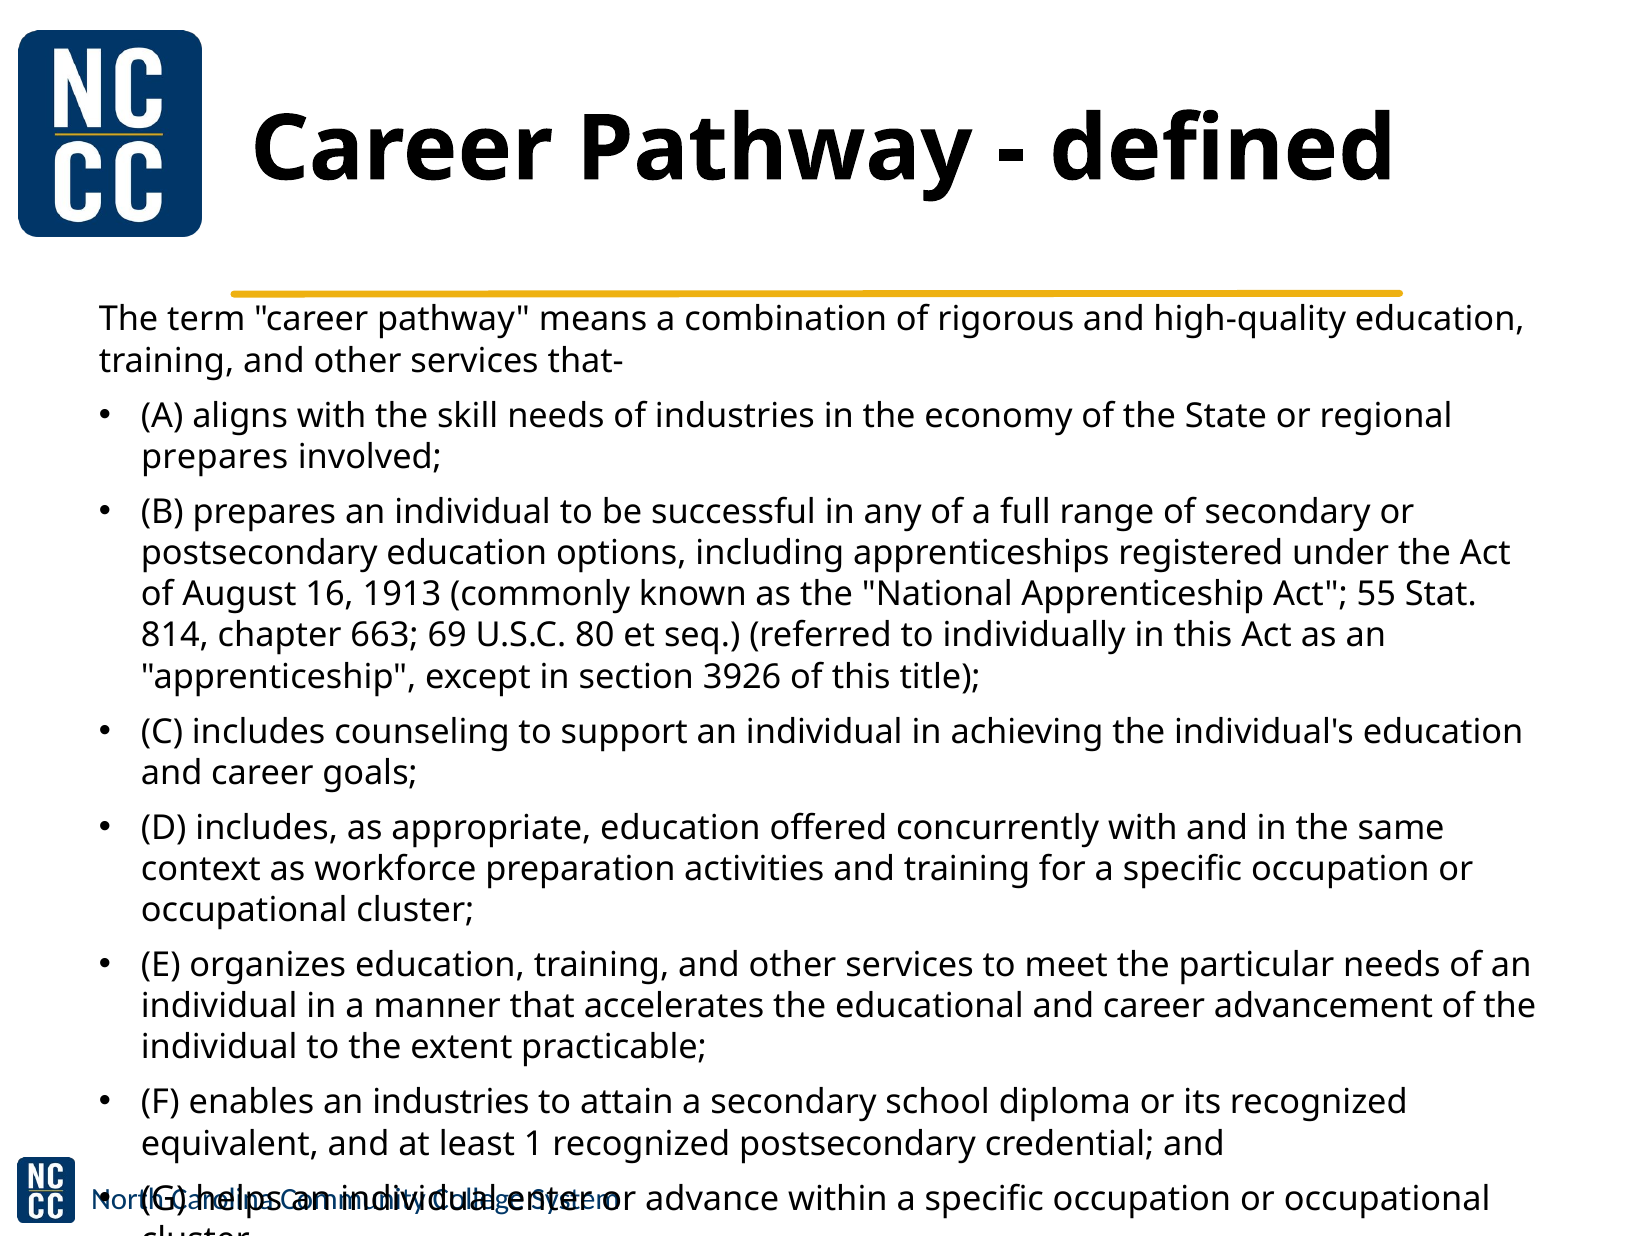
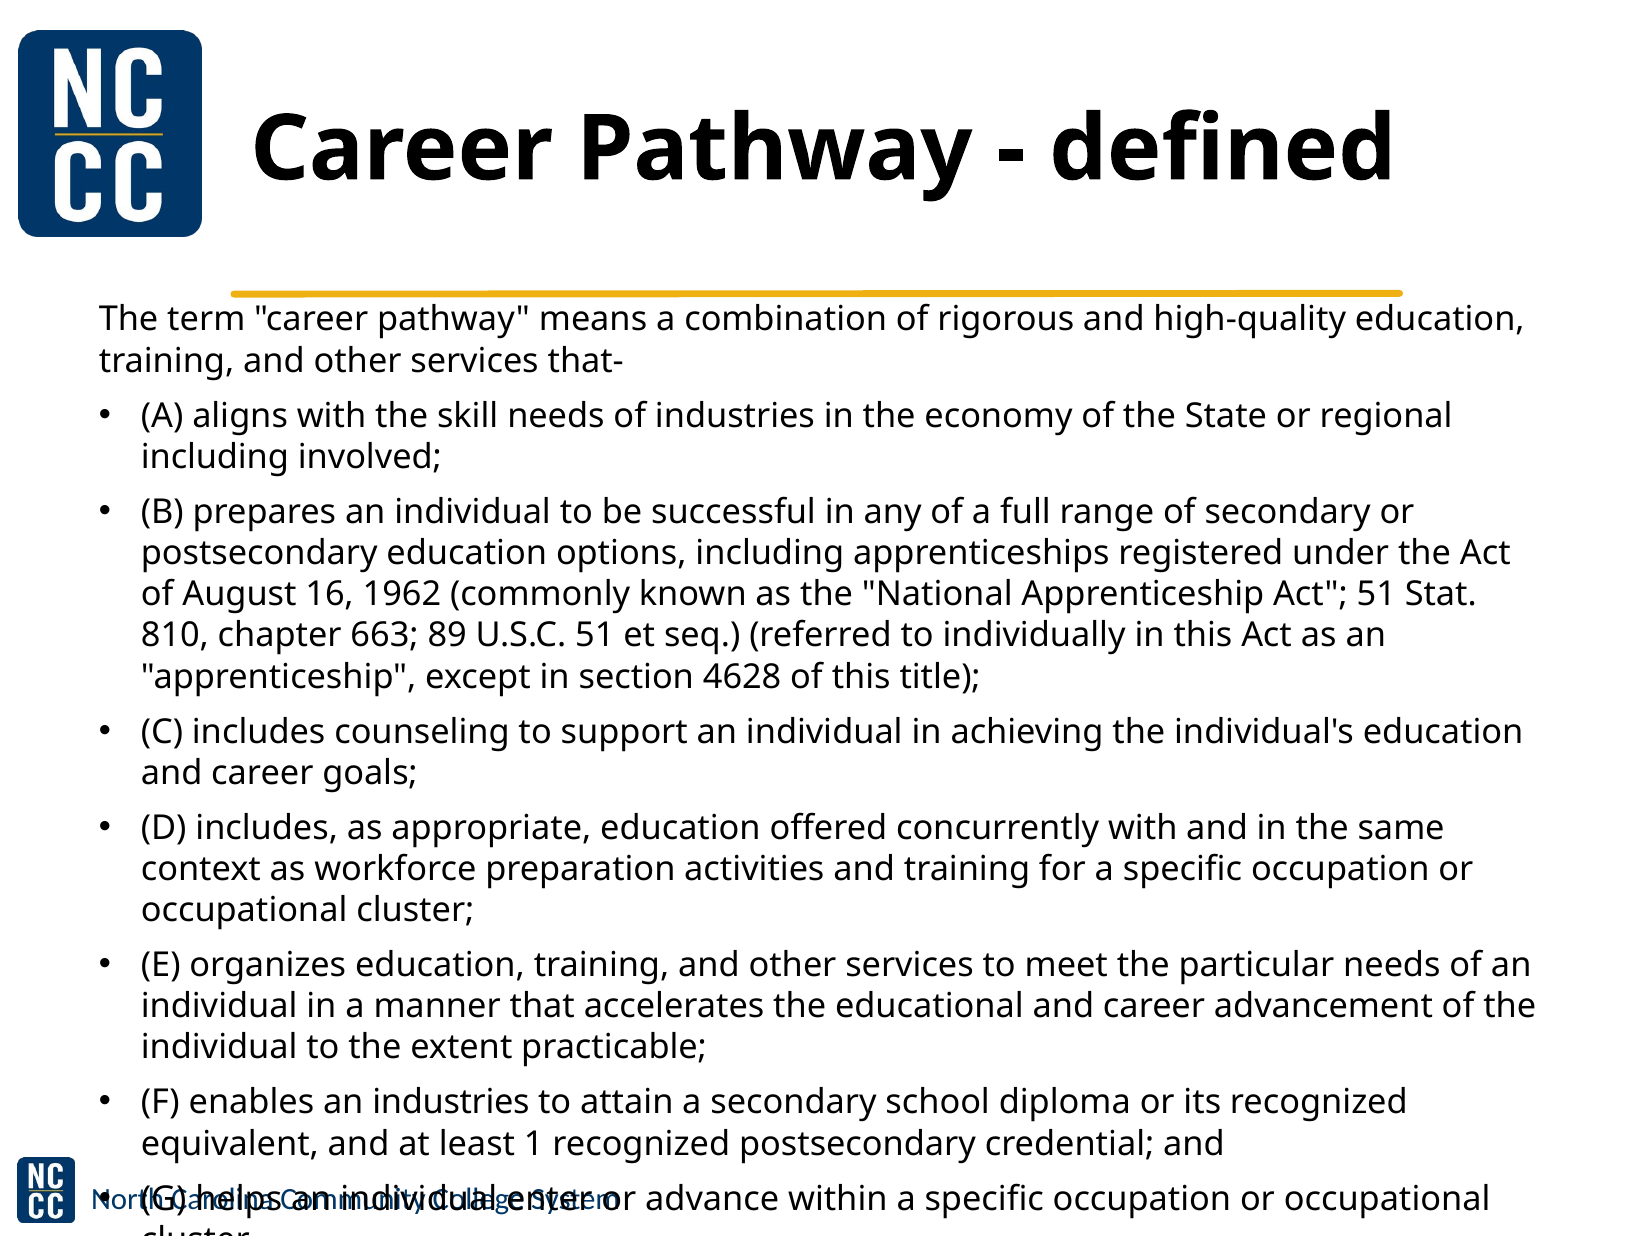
prepares at (215, 457): prepares -> including
1913: 1913 -> 1962
Act 55: 55 -> 51
814: 814 -> 810
69: 69 -> 89
U.S.C 80: 80 -> 51
3926: 3926 -> 4628
